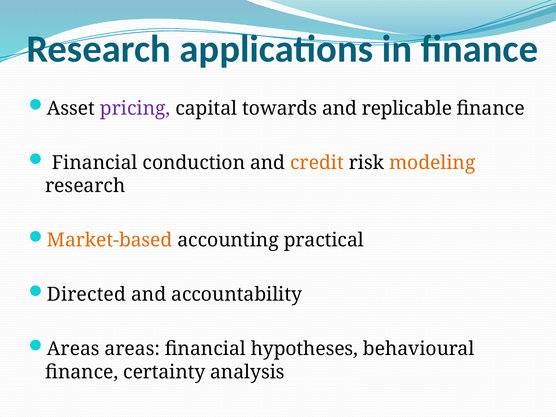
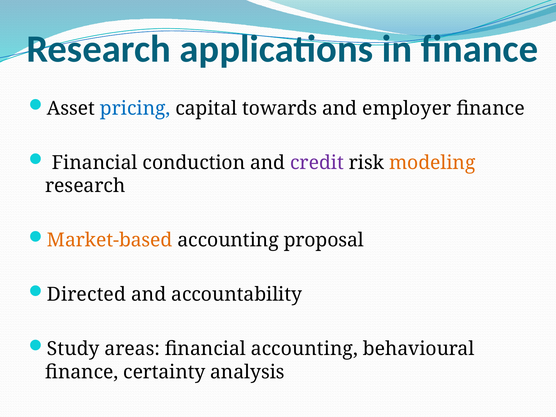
pricing colour: purple -> blue
replicable: replicable -> employer
credit colour: orange -> purple
practical: practical -> proposal
Areas at (73, 349): Areas -> Study
financial hypotheses: hypotheses -> accounting
